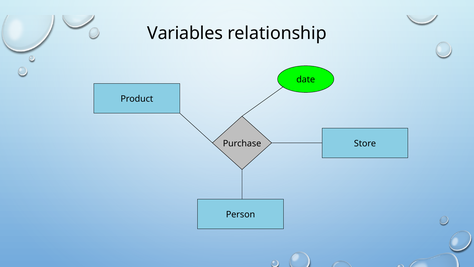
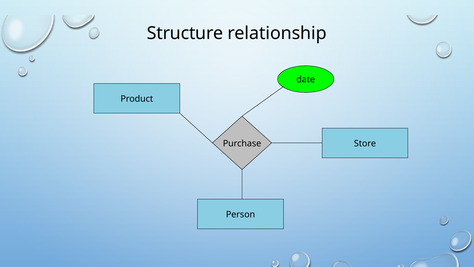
Variables: Variables -> Structure
